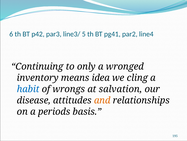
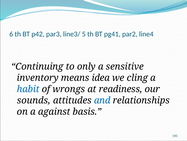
wronged: wronged -> sensitive
salvation: salvation -> readiness
disease: disease -> sounds
and colour: orange -> blue
periods: periods -> against
